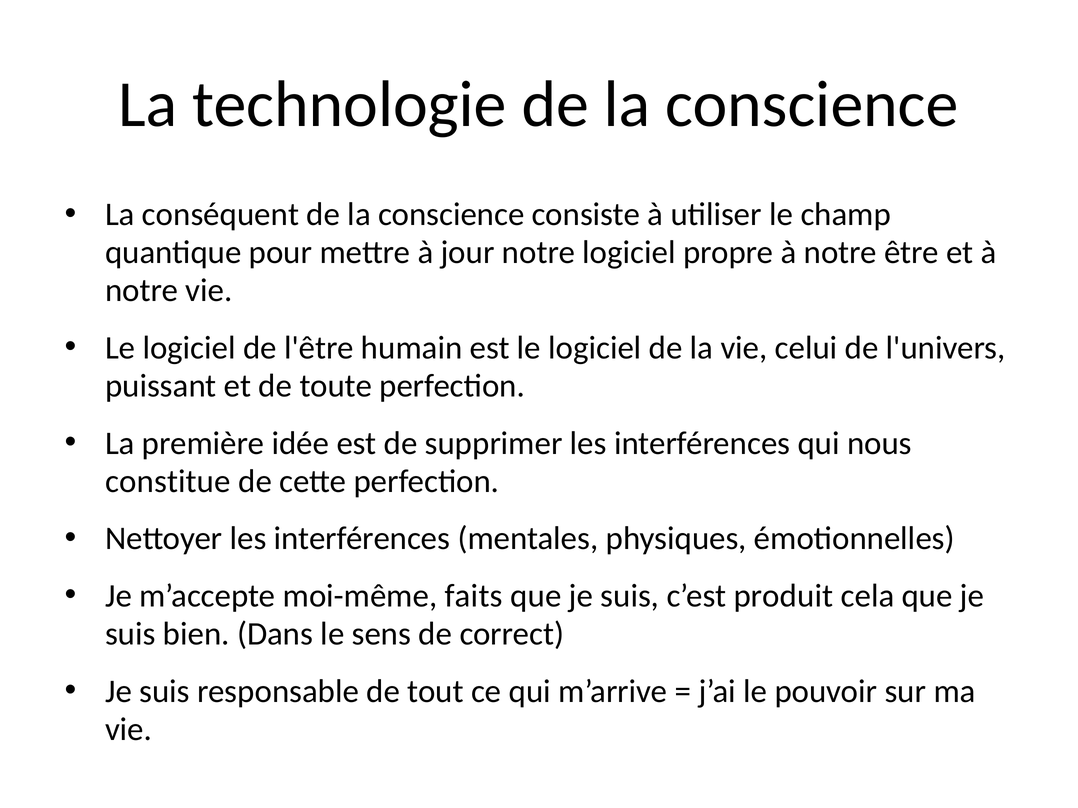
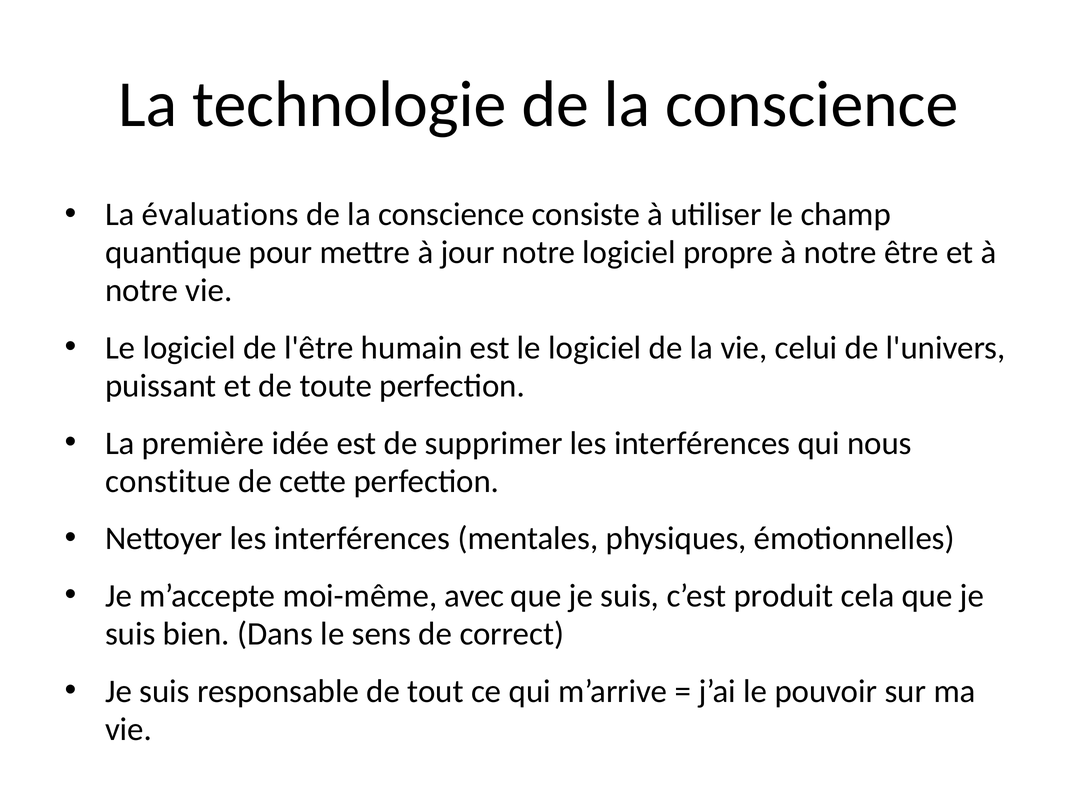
conséquent: conséquent -> évaluations
faits: faits -> avec
